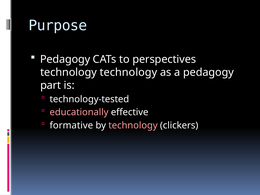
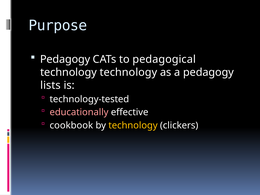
perspectives: perspectives -> pedagogical
part: part -> lists
formative: formative -> cookbook
technology at (133, 125) colour: pink -> yellow
